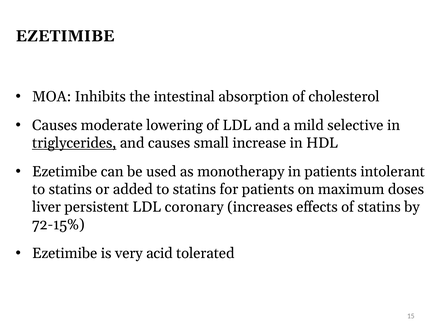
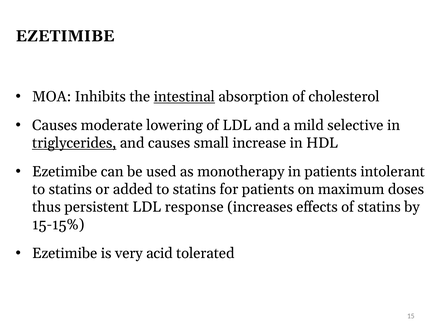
intestinal underline: none -> present
liver: liver -> thus
coronary: coronary -> response
72-15%: 72-15% -> 15-15%
